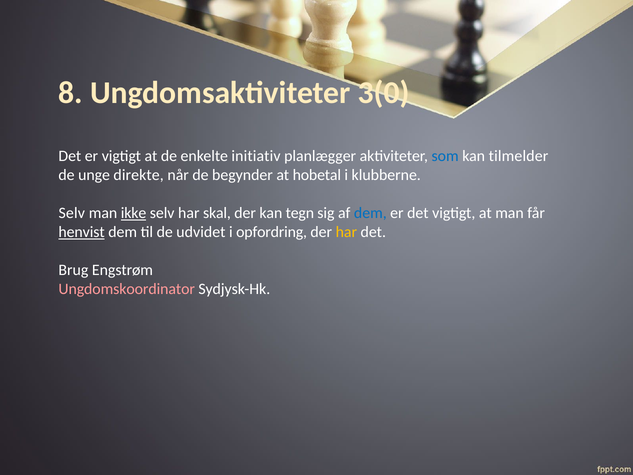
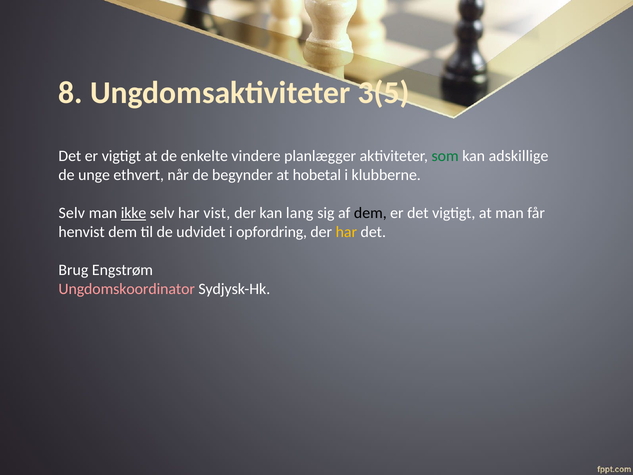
3(0: 3(0 -> 3(5
initiativ: initiativ -> vindere
som colour: blue -> green
tilmelder: tilmelder -> adskillige
direkte: direkte -> ethvert
skal: skal -> vist
tegn: tegn -> lang
dem at (370, 213) colour: blue -> black
henvist underline: present -> none
